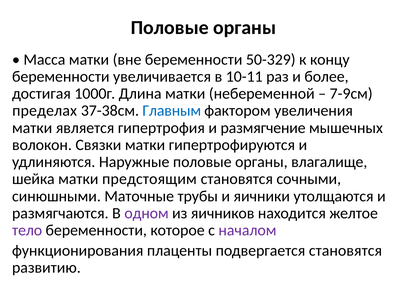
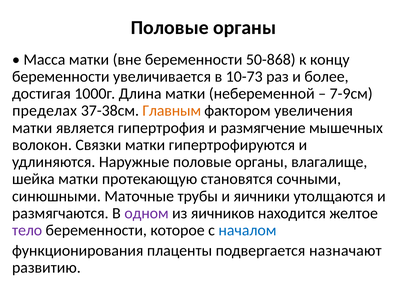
50-329: 50-329 -> 50-868
10-11: 10-11 -> 10-73
Главным colour: blue -> orange
предстоящим: предстоящим -> протекающую
началом colour: purple -> blue
подвергается становятся: становятся -> назначают
